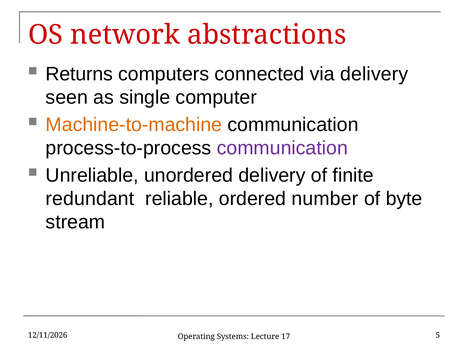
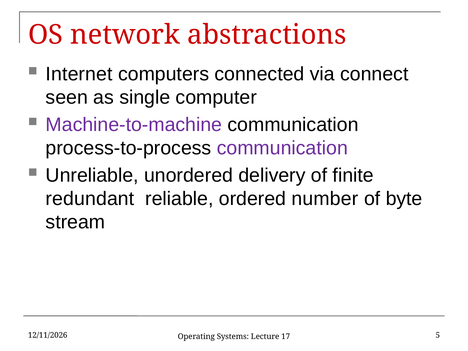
Returns: Returns -> Internet
via delivery: delivery -> connect
Machine-to-machine colour: orange -> purple
